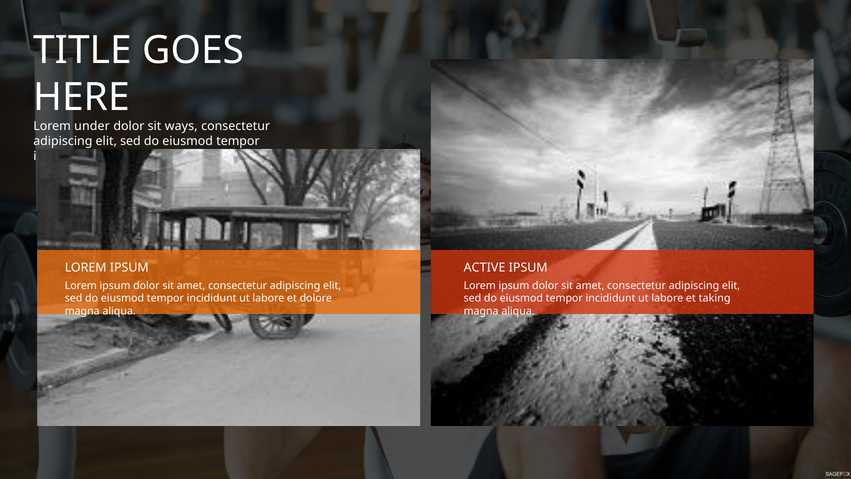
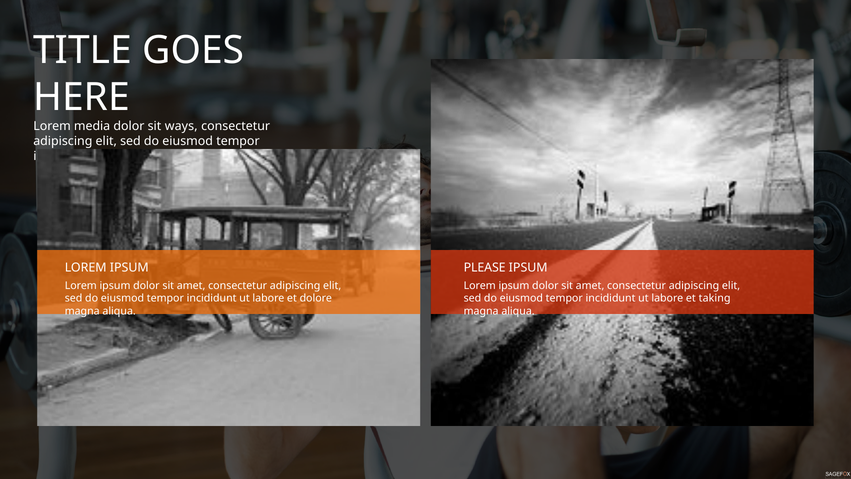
under: under -> media
ACTIVE: ACTIVE -> PLEASE
